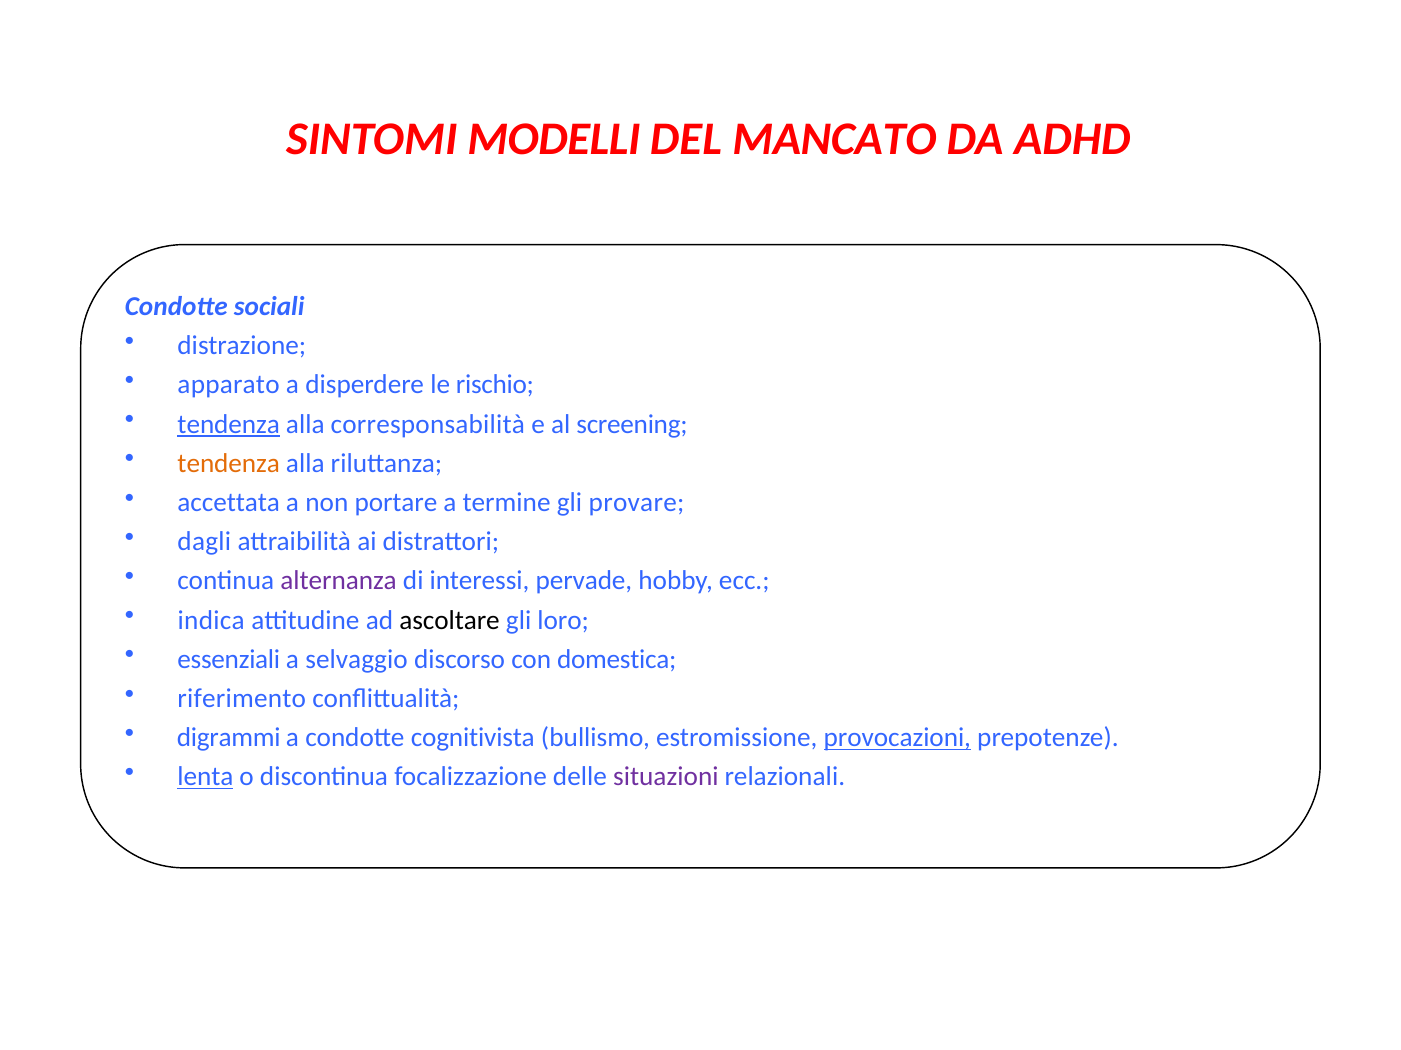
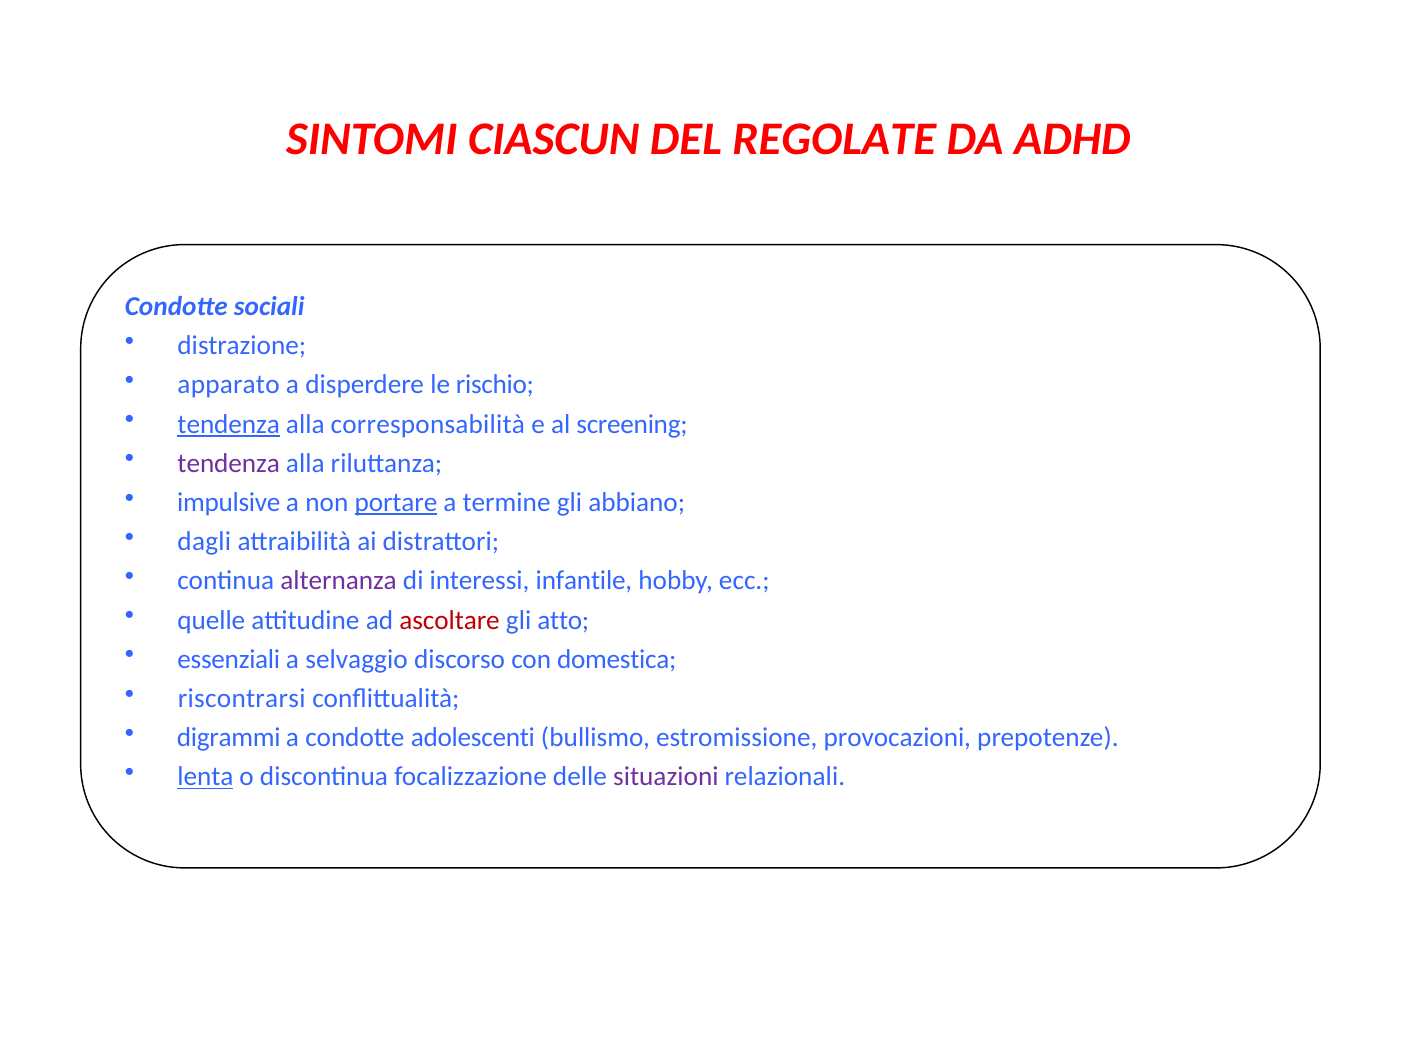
MODELLI: MODELLI -> CIASCUN
MANCATO: MANCATO -> REGOLATE
tendenza at (229, 464) colour: orange -> purple
accettata: accettata -> impulsive
portare underline: none -> present
provare: provare -> abbiano
pervade: pervade -> infantile
indica: indica -> quelle
ascoltare colour: black -> red
loro: loro -> atto
riferimento: riferimento -> riscontrarsi
cognitivista: cognitivista -> adolescenti
provocazioni underline: present -> none
